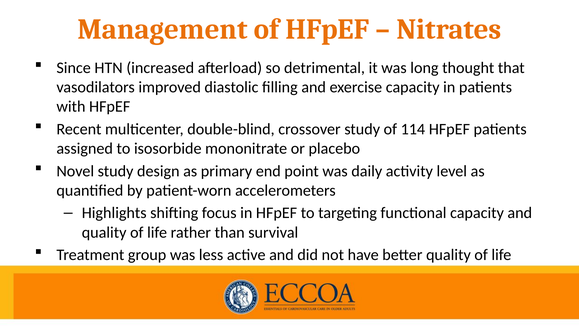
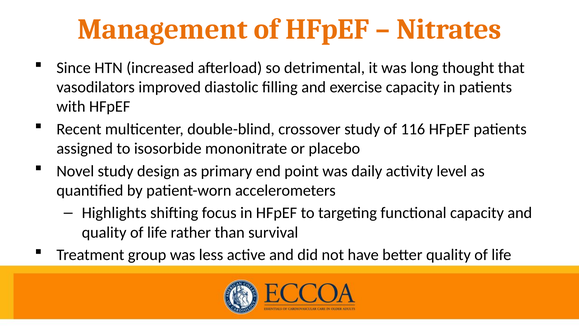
114: 114 -> 116
